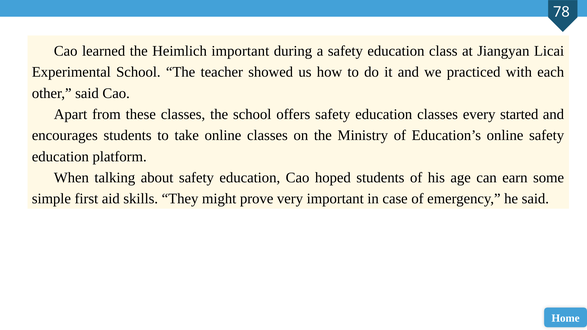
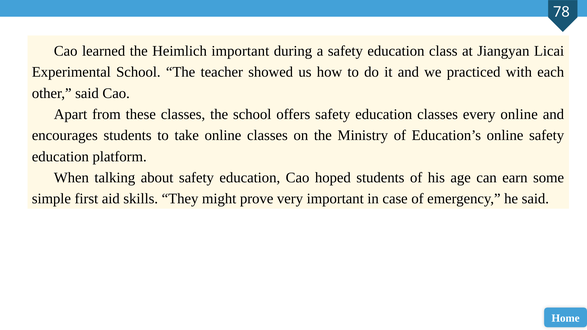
every started: started -> online
